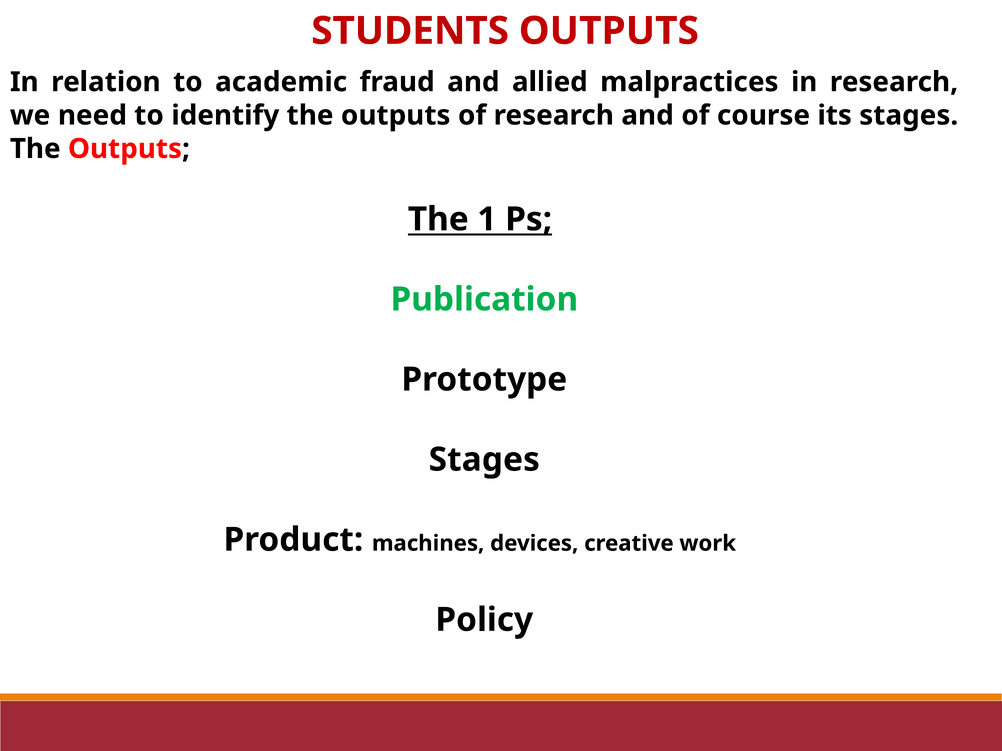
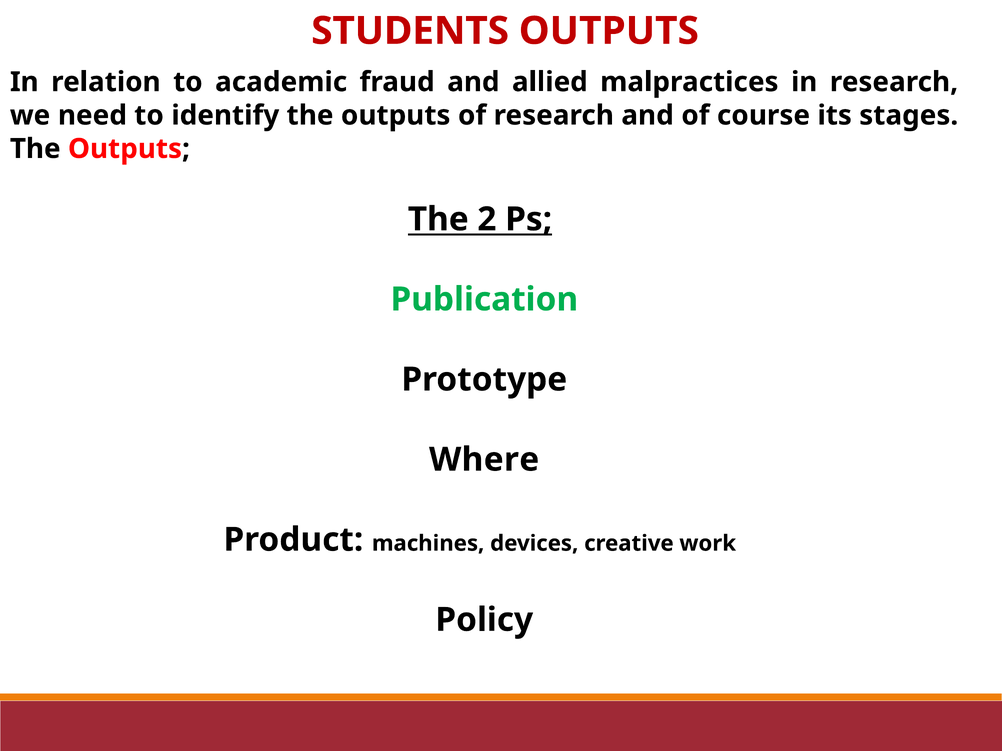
1: 1 -> 2
Stages at (484, 460): Stages -> Where
